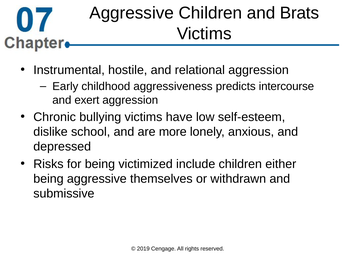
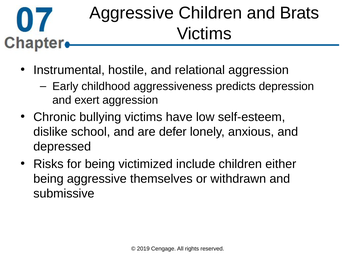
intercourse: intercourse -> depression
more: more -> defer
